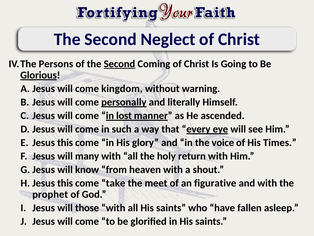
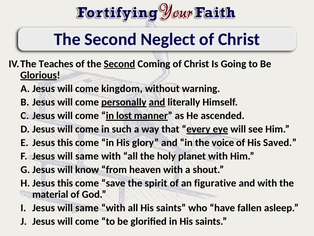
Persons: Persons -> Teaches
and at (157, 102) underline: none -> present
Times: Times -> Saved
many at (87, 156): many -> same
return: return -> planet
take: take -> save
meet: meet -> spirit
prophet: prophet -> material
those at (87, 208): those -> same
